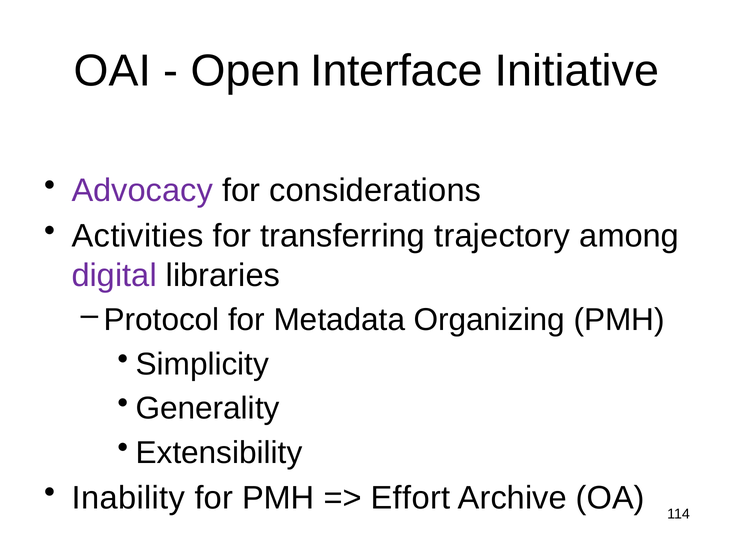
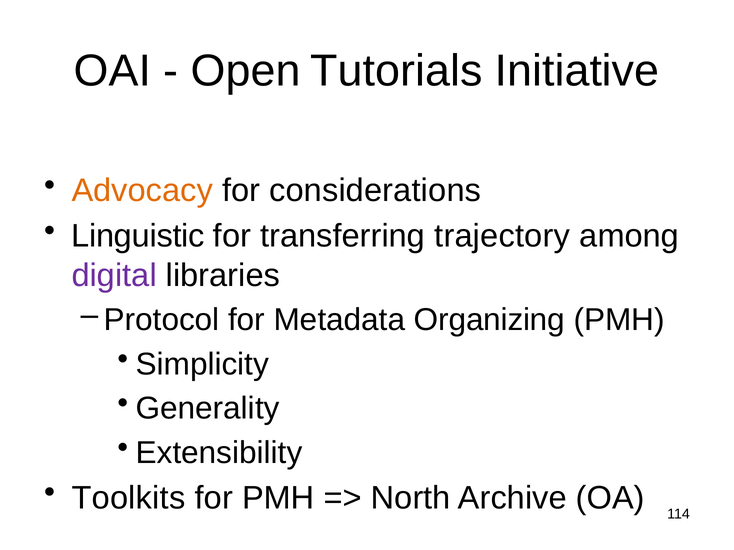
Interface: Interface -> Tutorials
Advocacy colour: purple -> orange
Activities: Activities -> Linguistic
Inability: Inability -> Toolkits
Effort: Effort -> North
